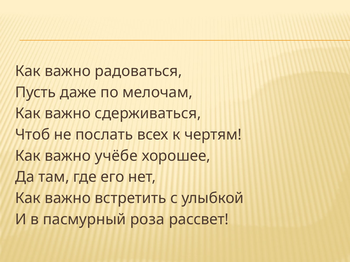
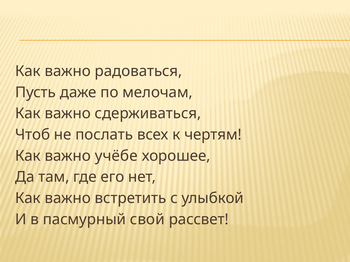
роза: роза -> свой
